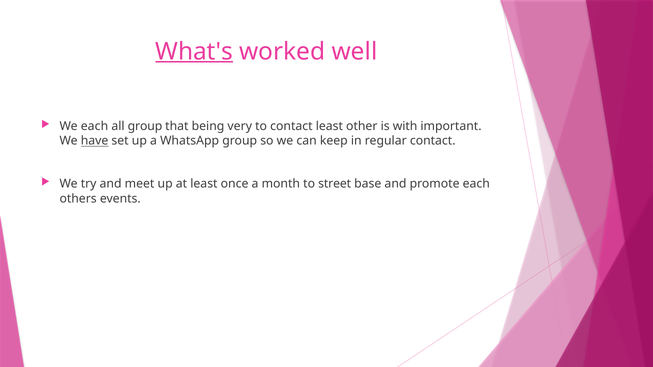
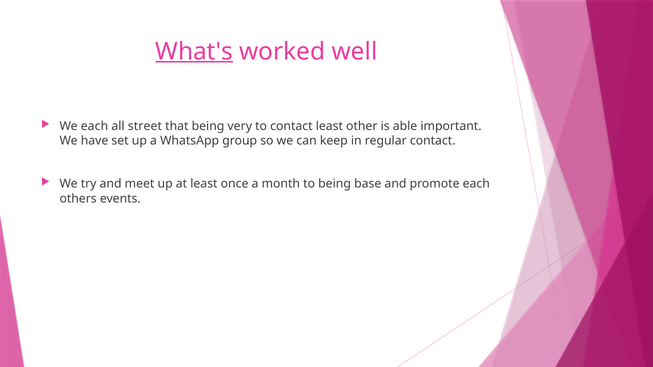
all group: group -> street
with: with -> able
have underline: present -> none
to street: street -> being
